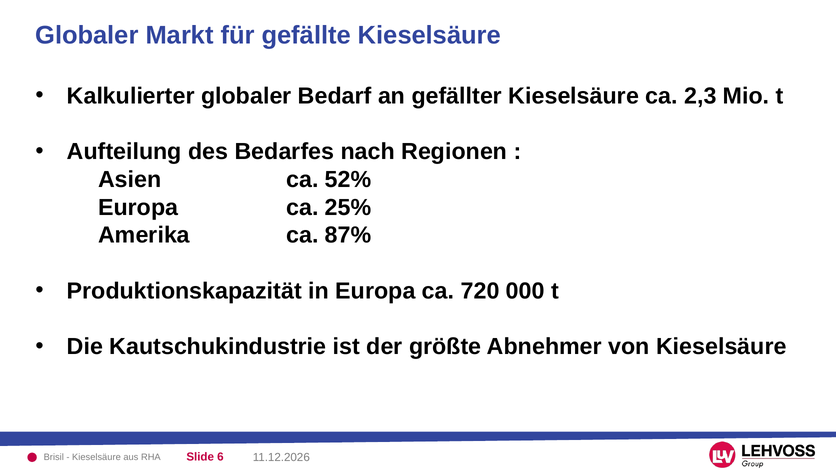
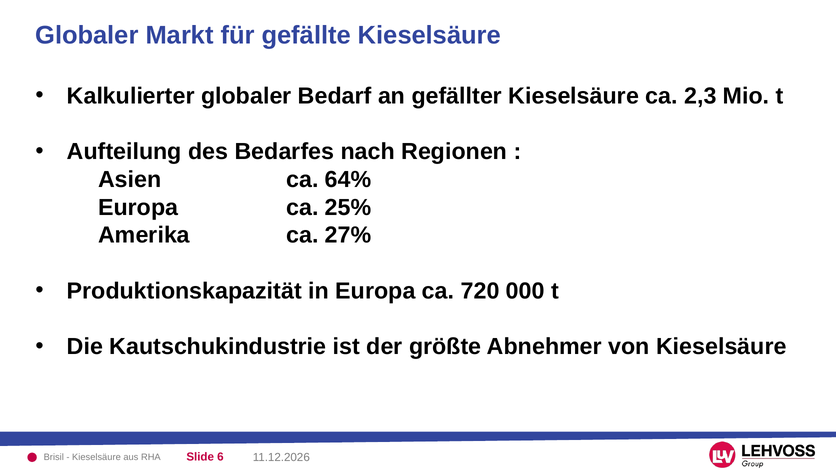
52%: 52% -> 64%
87%: 87% -> 27%
